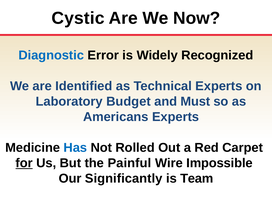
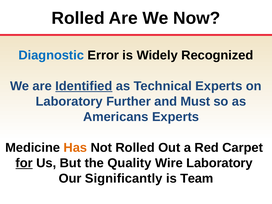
Cystic at (78, 18): Cystic -> Rolled
Identified underline: none -> present
Budget: Budget -> Further
Has colour: blue -> orange
Painful: Painful -> Quality
Wire Impossible: Impossible -> Laboratory
